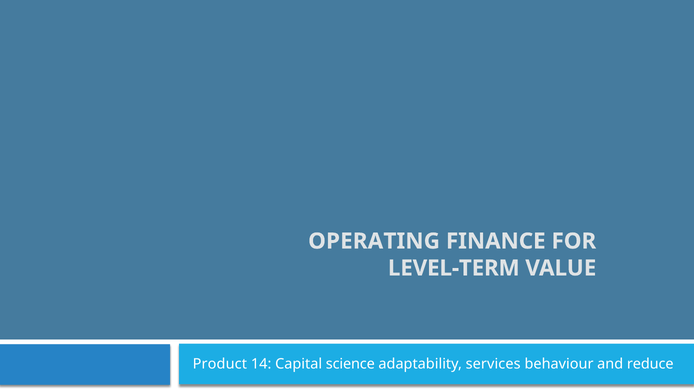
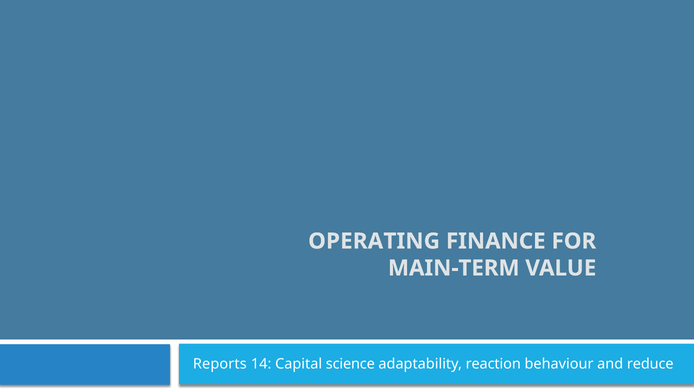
LEVEL-TERM: LEVEL-TERM -> MAIN-TERM
Product: Product -> Reports
services: services -> reaction
